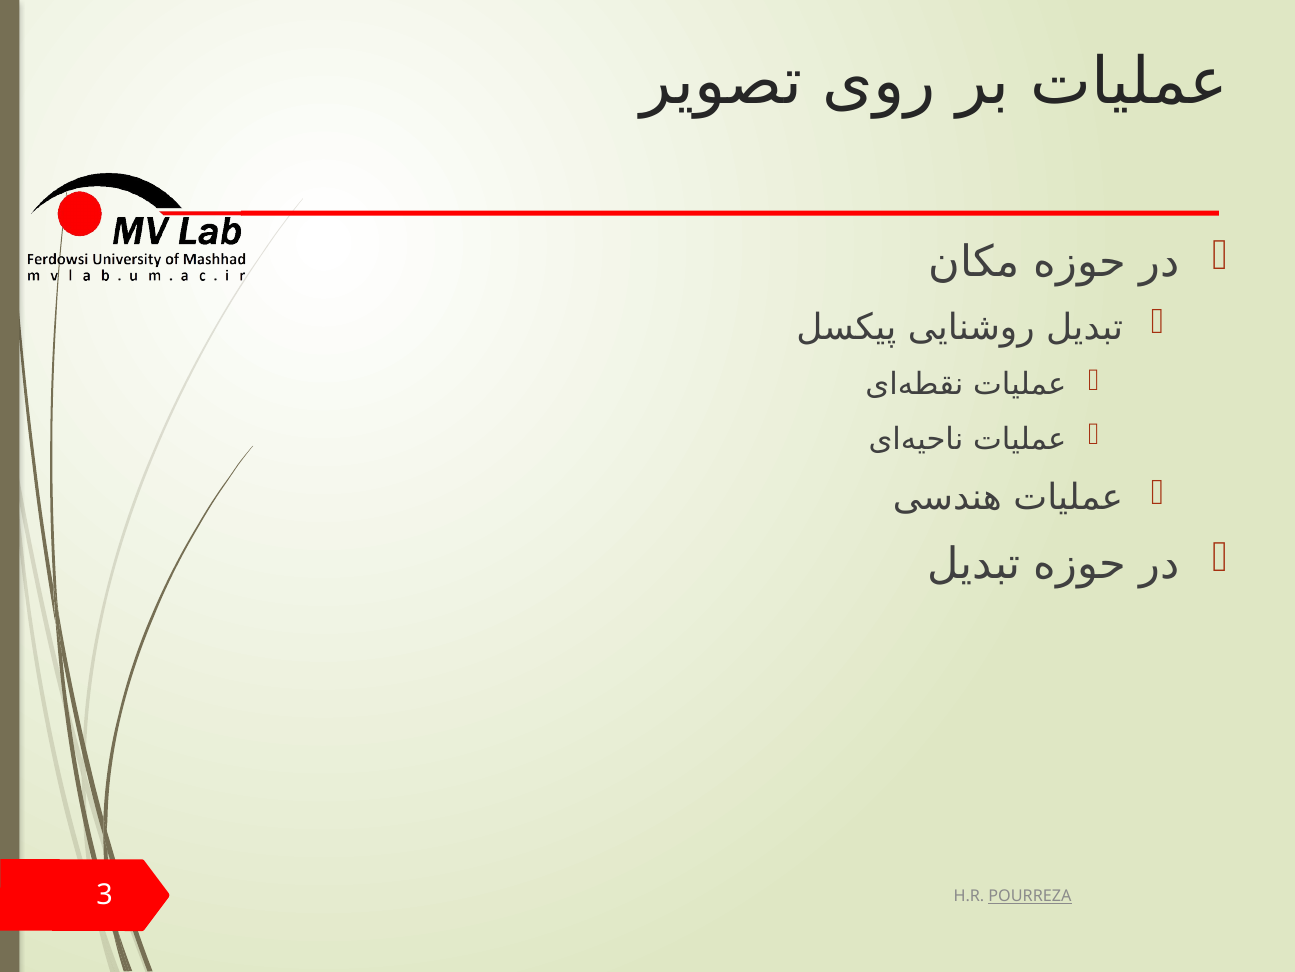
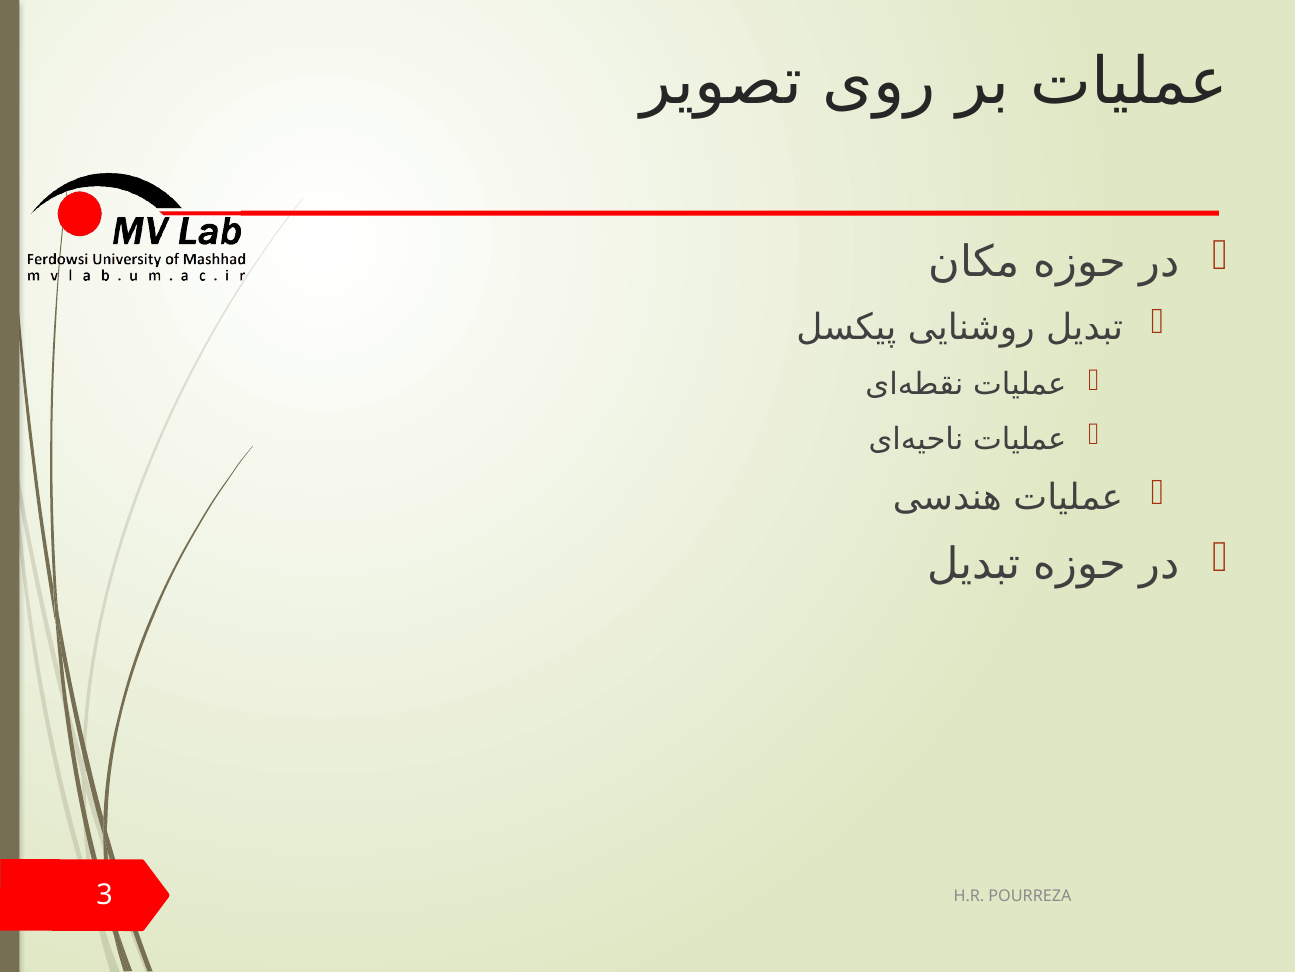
POURREZA underline: present -> none
